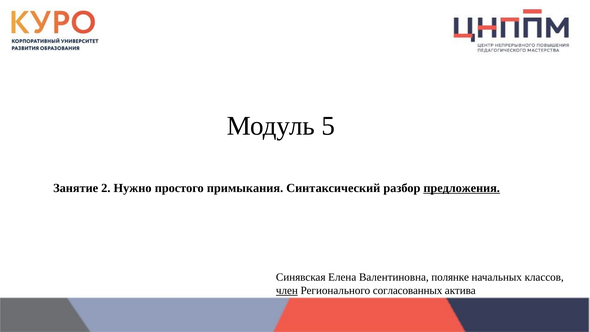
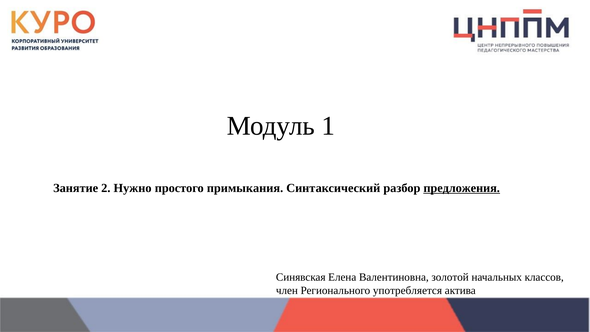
5: 5 -> 1
полянке: полянке -> золотой
член underline: present -> none
согласованных: согласованных -> употребляется
